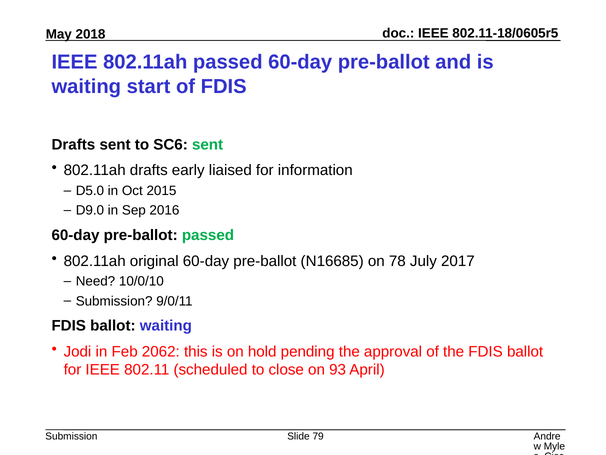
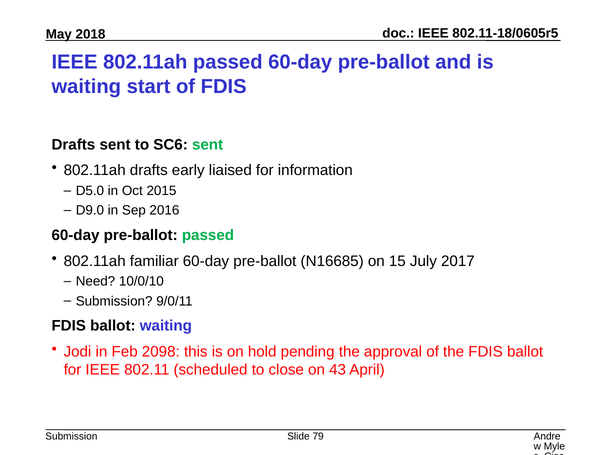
original: original -> familiar
78: 78 -> 15
2062: 2062 -> 2098
93: 93 -> 43
